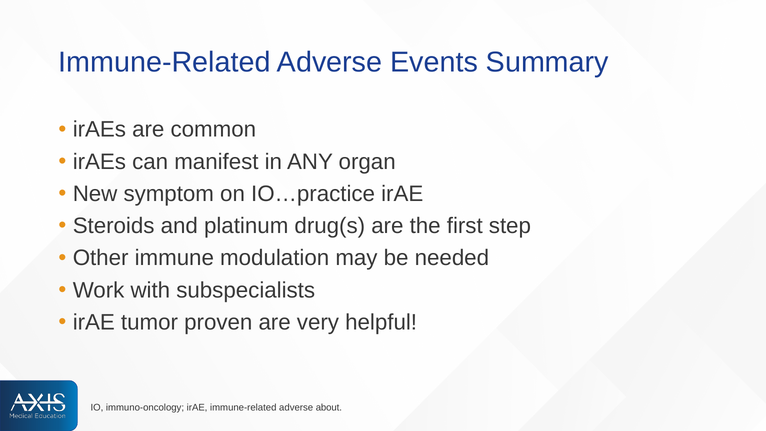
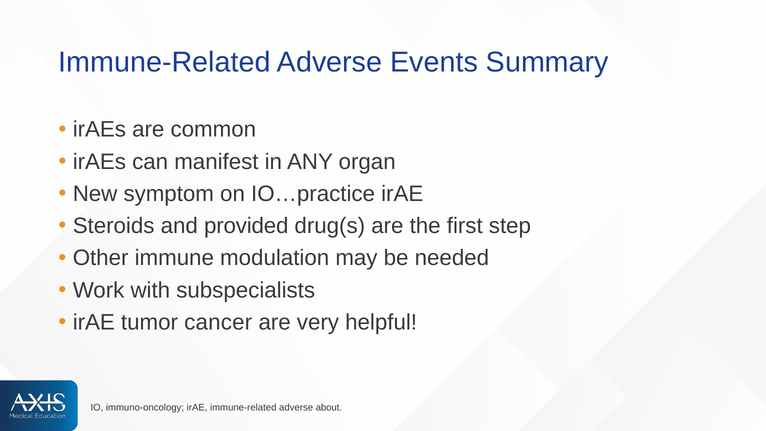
platinum: platinum -> provided
proven: proven -> cancer
